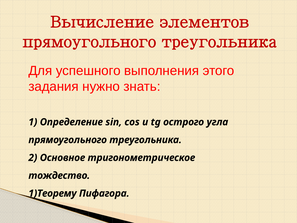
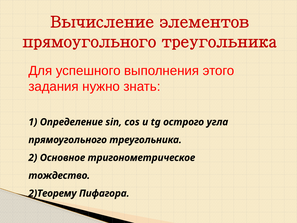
1)Теорему: 1)Теорему -> 2)Теорему
